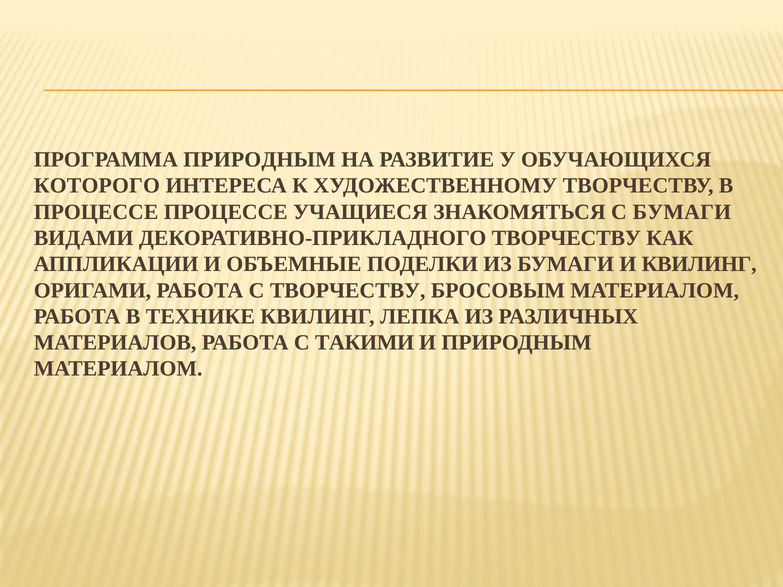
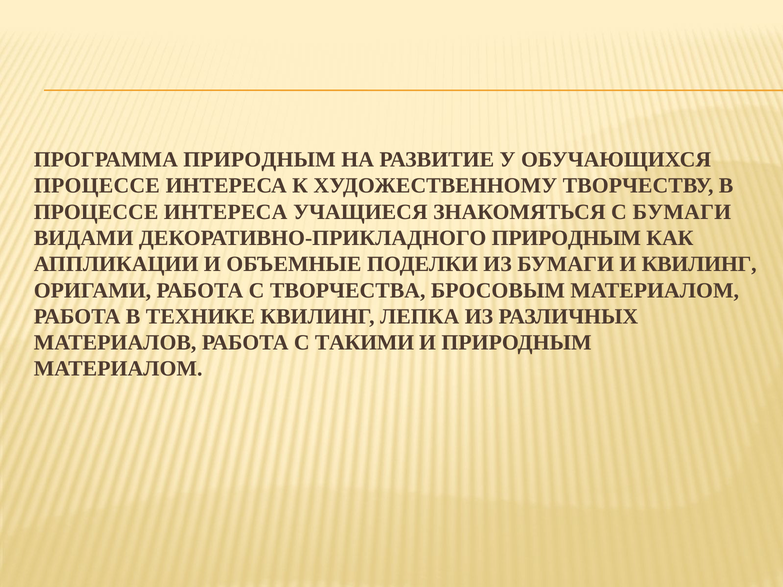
КОТОРОГО at (97, 186): КОТОРОГО -> ПРОЦЕССЕ
ПРОЦЕССЕ at (226, 212): ПРОЦЕССЕ -> ИНТЕРЕСА
ДЕКОРАТИВНО-ПРИКЛАДНОГО ТВОРЧЕСТВУ: ТВОРЧЕСТВУ -> ПРИРОДНЫМ
С ТВОРЧЕСТВУ: ТВОРЧЕСТВУ -> ТВОРЧЕСТВА
